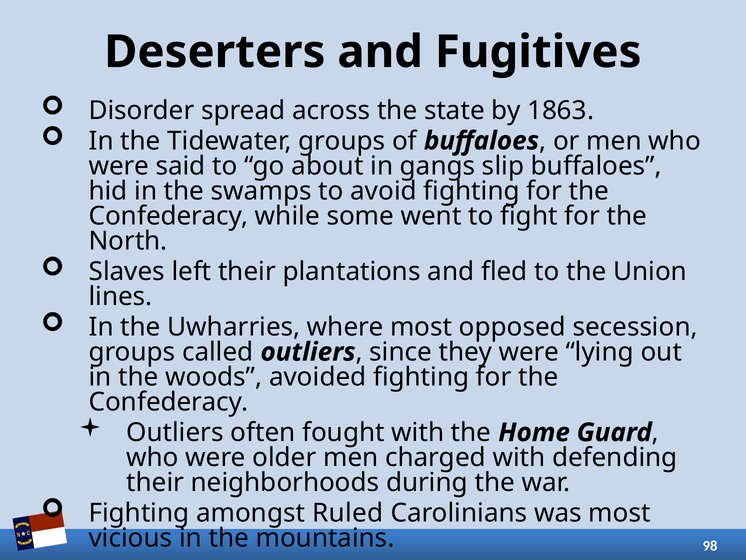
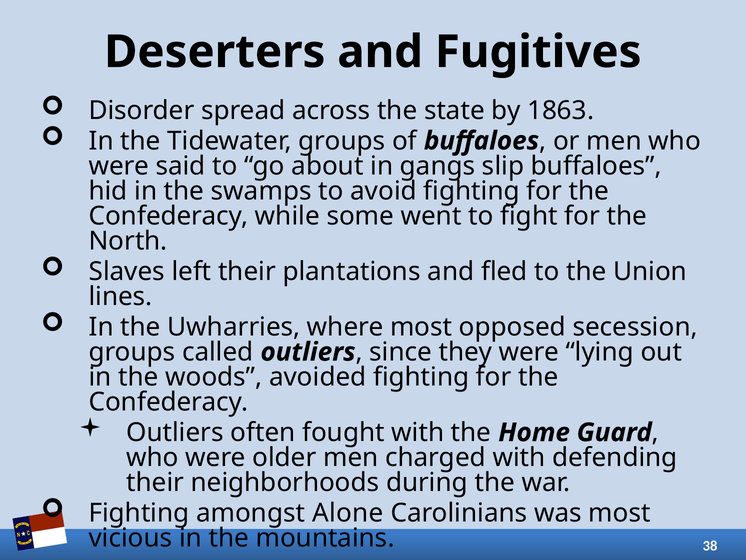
Ruled: Ruled -> Alone
98: 98 -> 38
